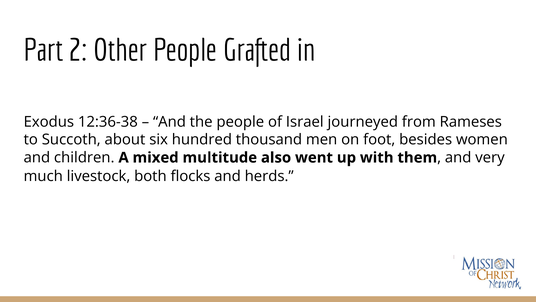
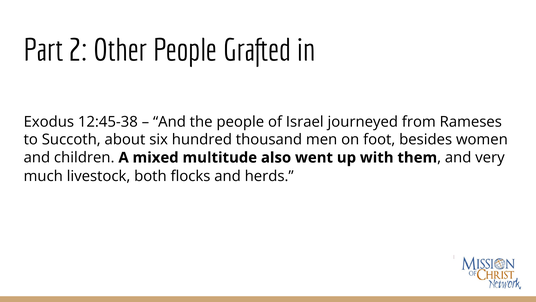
12:36-38: 12:36-38 -> 12:45-38
